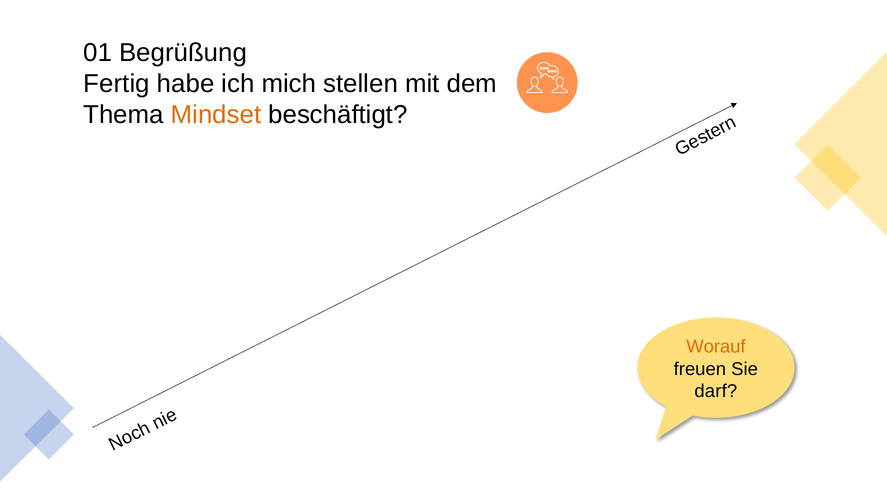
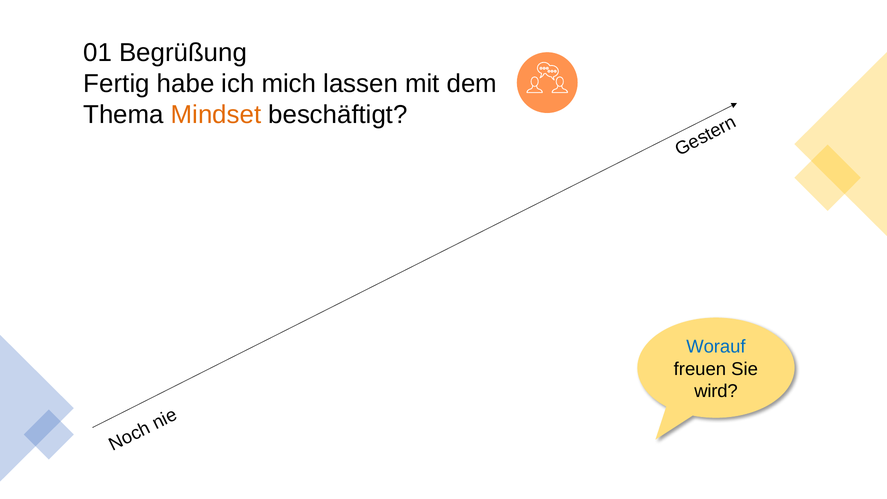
stellen: stellen -> lassen
Worauf colour: orange -> blue
darf: darf -> wird
